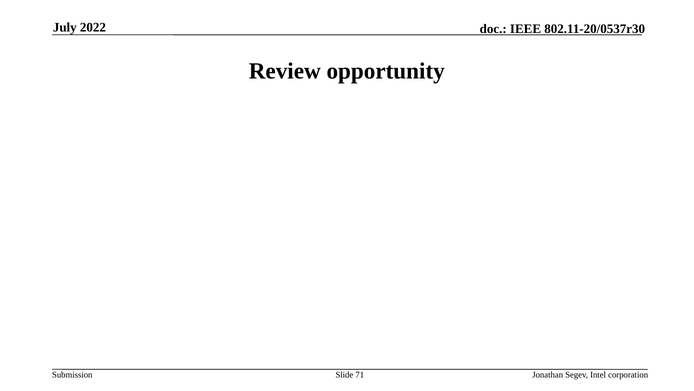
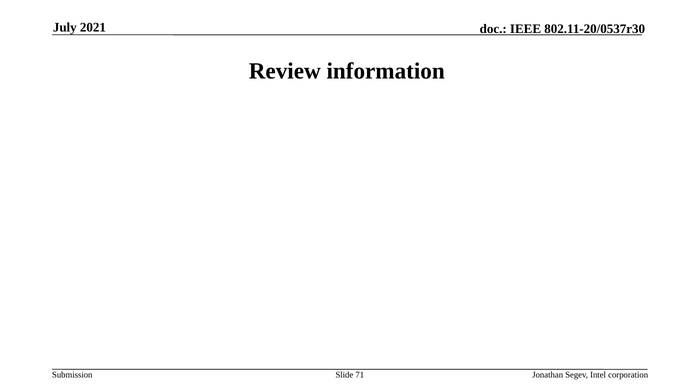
2022: 2022 -> 2021
opportunity: opportunity -> information
